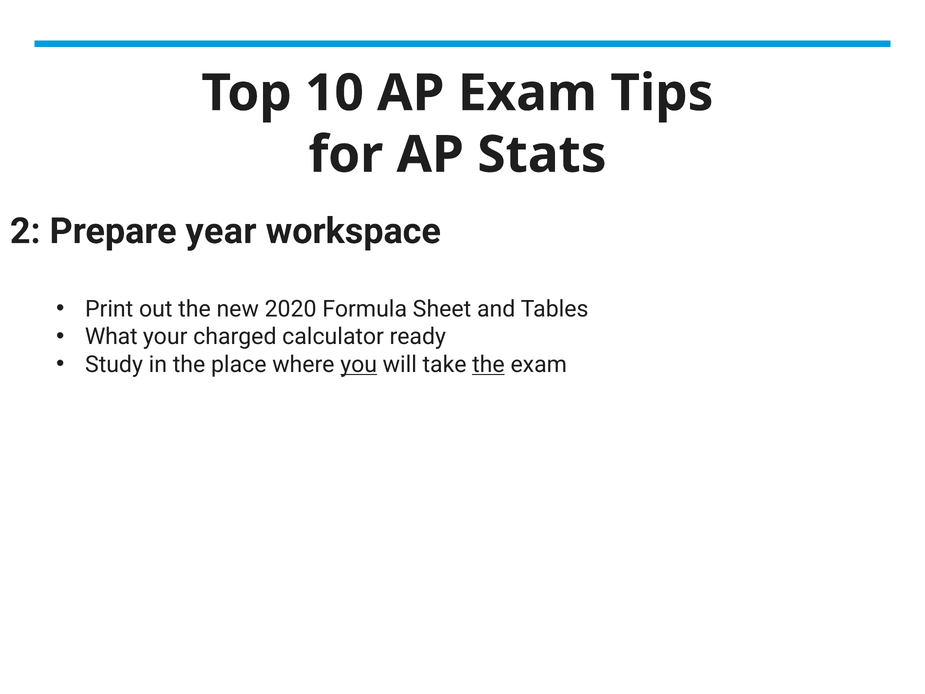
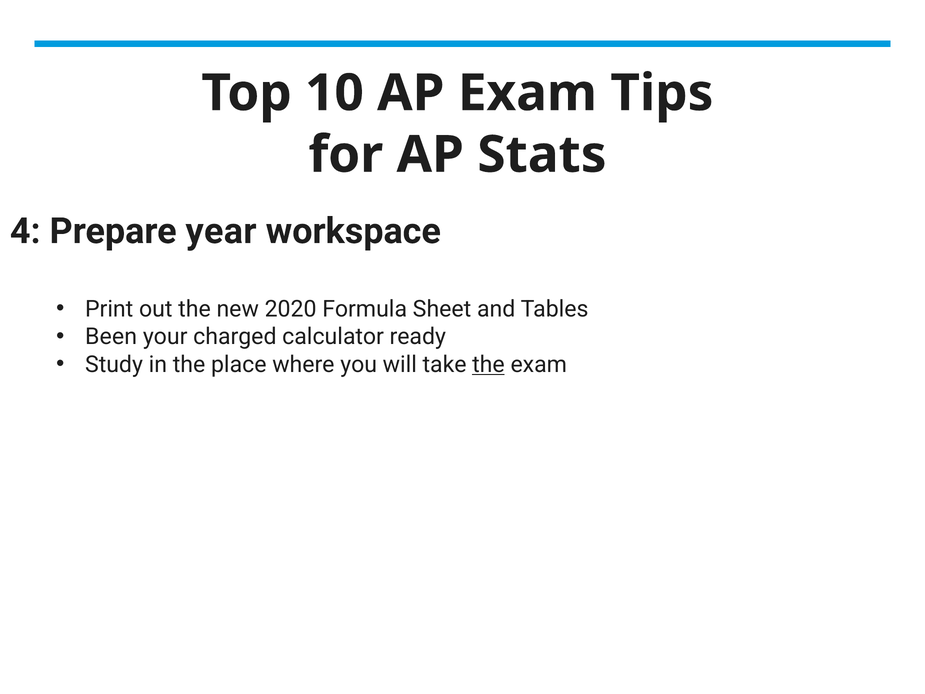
2: 2 -> 4
What: What -> Been
you underline: present -> none
